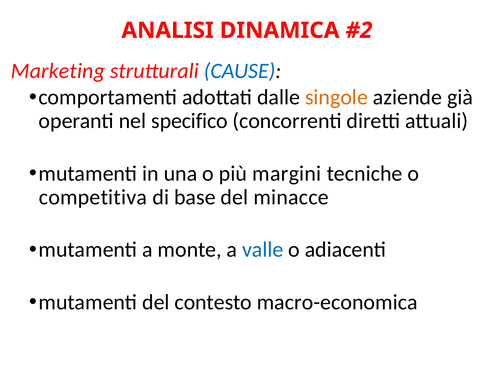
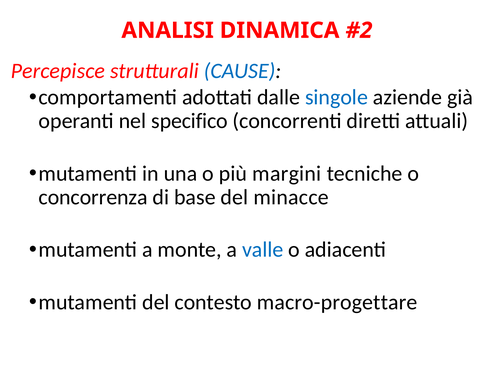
Marketing: Marketing -> Percepisce
singole colour: orange -> blue
competitiva: competitiva -> concorrenza
macro-economica: macro-economica -> macro-progettare
